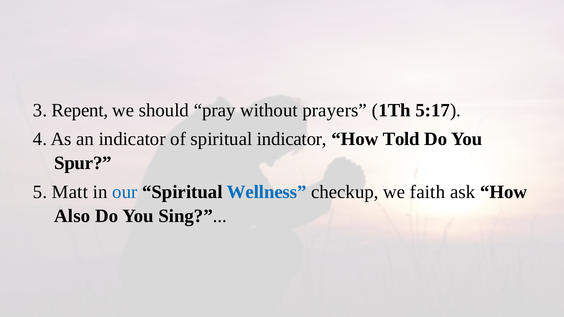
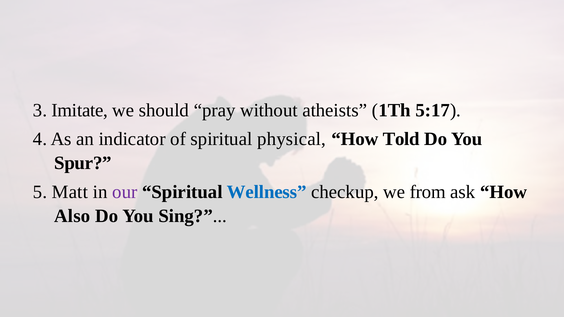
Repent: Repent -> Imitate
prayers: prayers -> atheists
spiritual indicator: indicator -> physical
our colour: blue -> purple
faith: faith -> from
